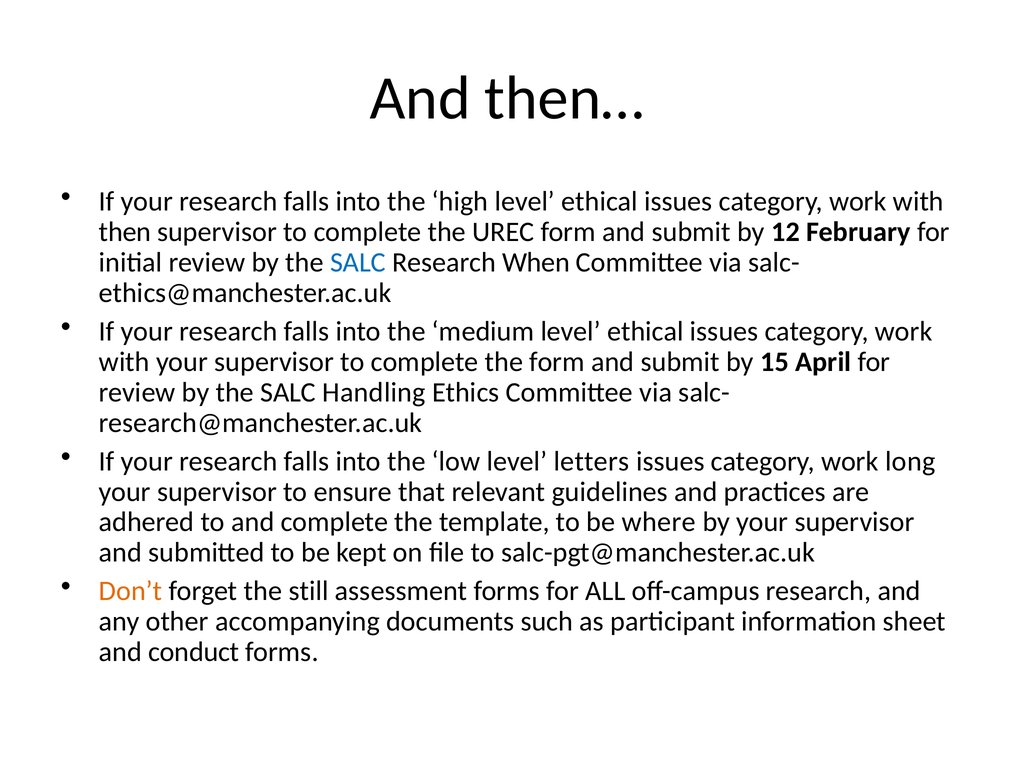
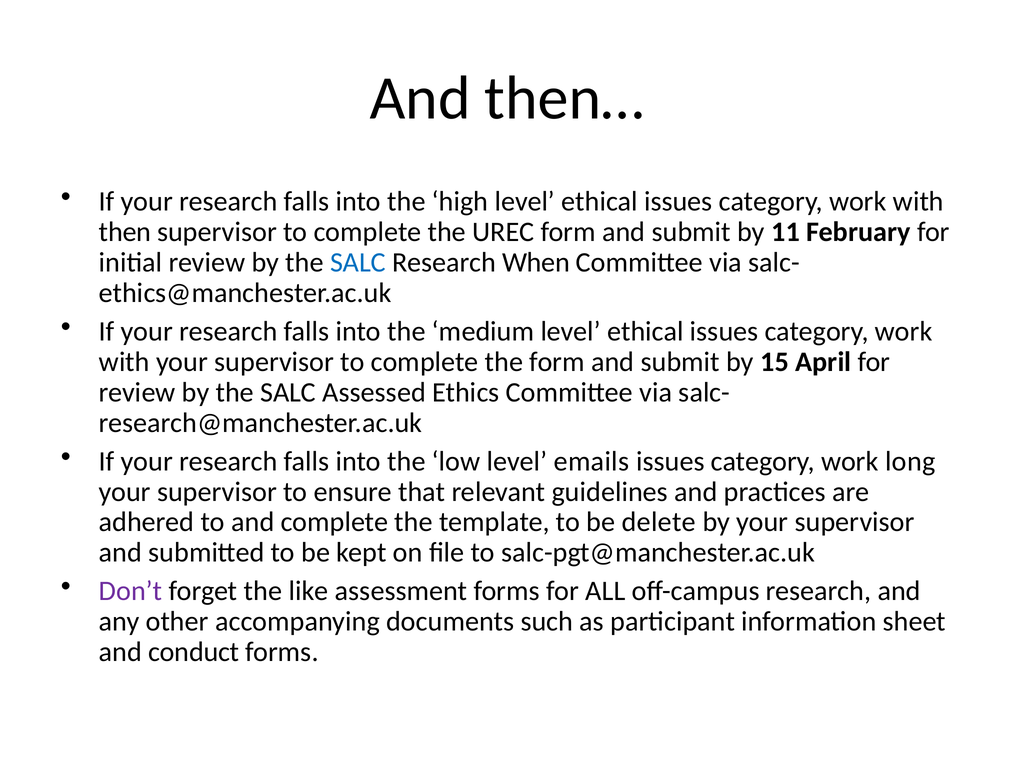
12: 12 -> 11
Handling: Handling -> Assessed
letters: letters -> emails
where: where -> delete
Don’t colour: orange -> purple
still: still -> like
